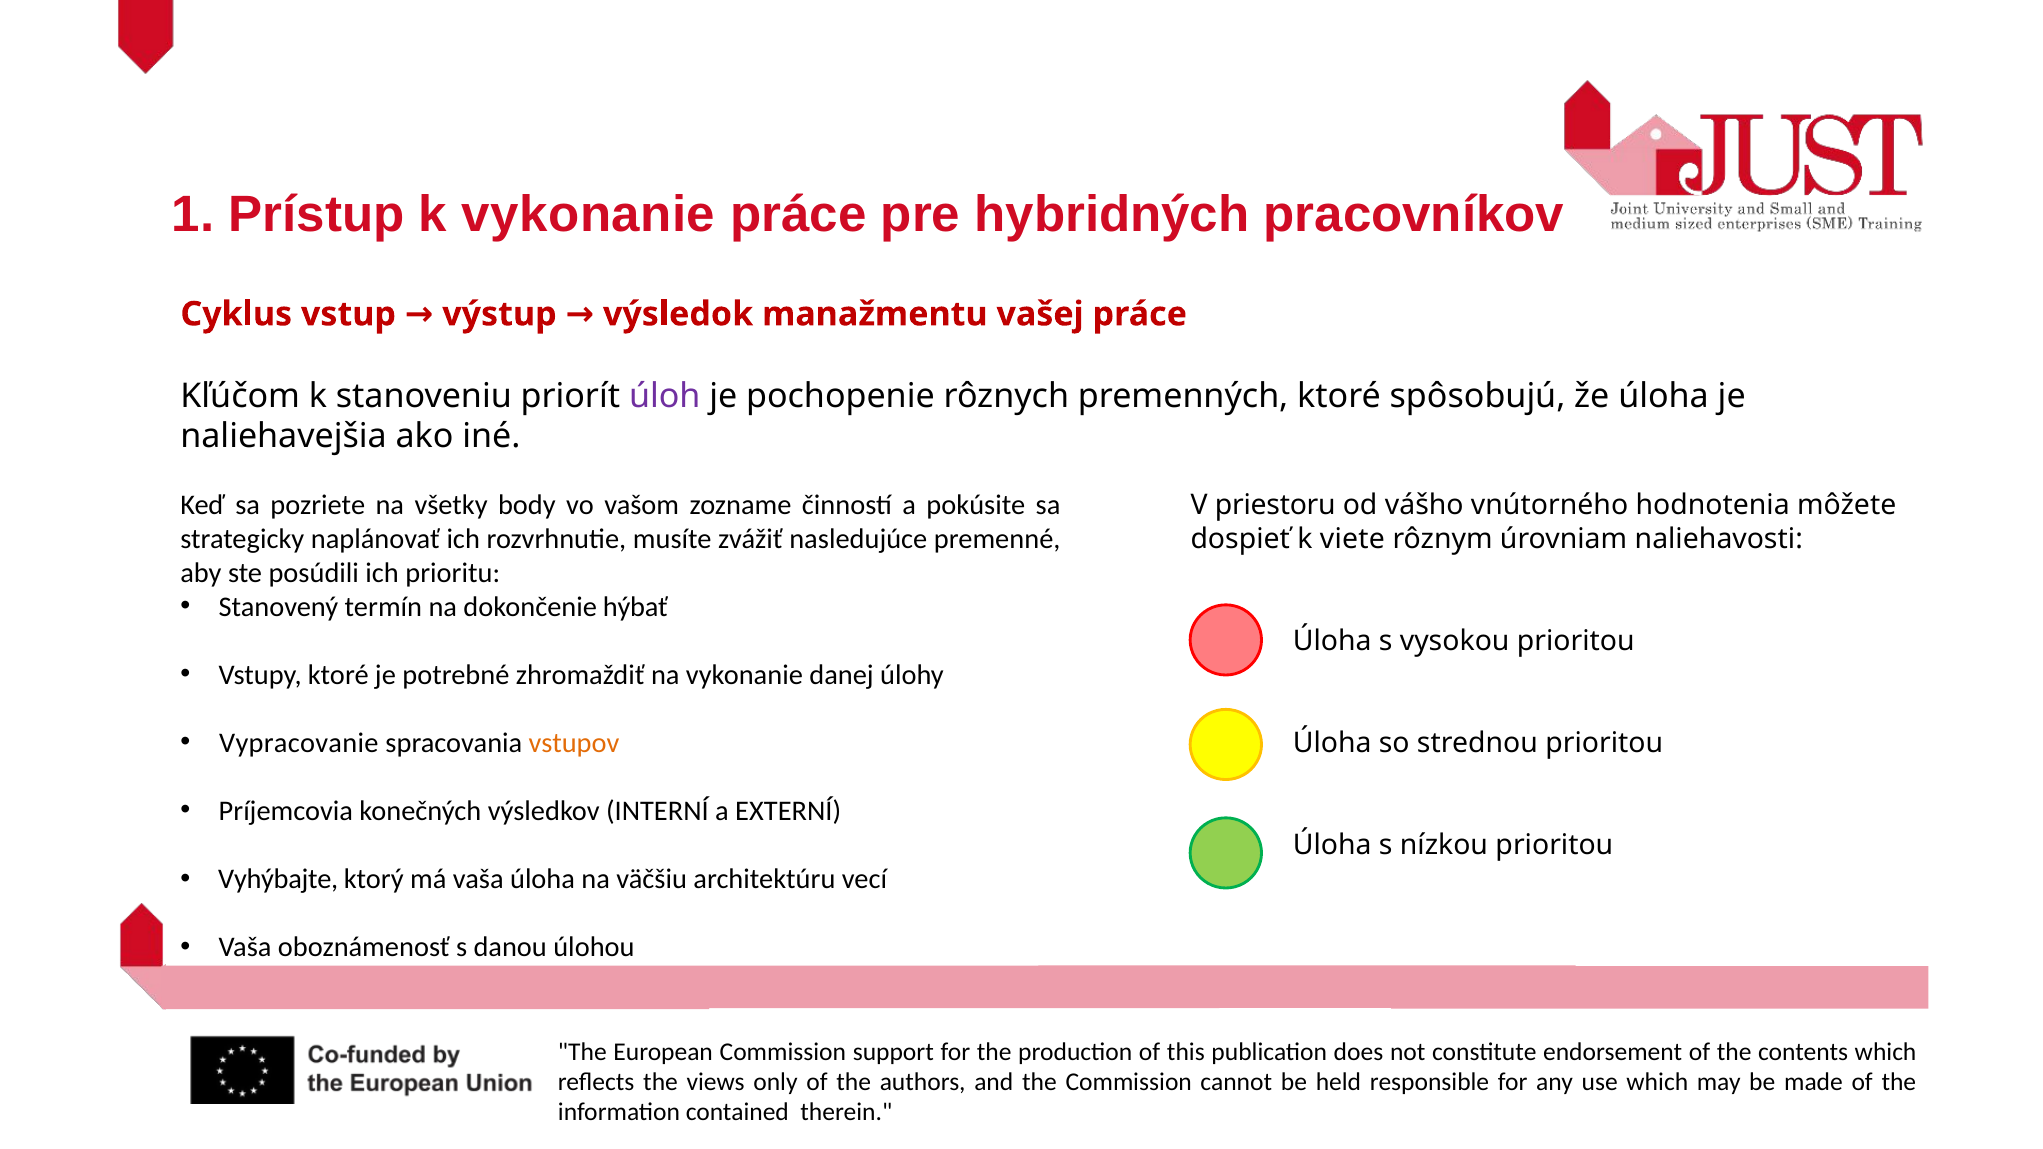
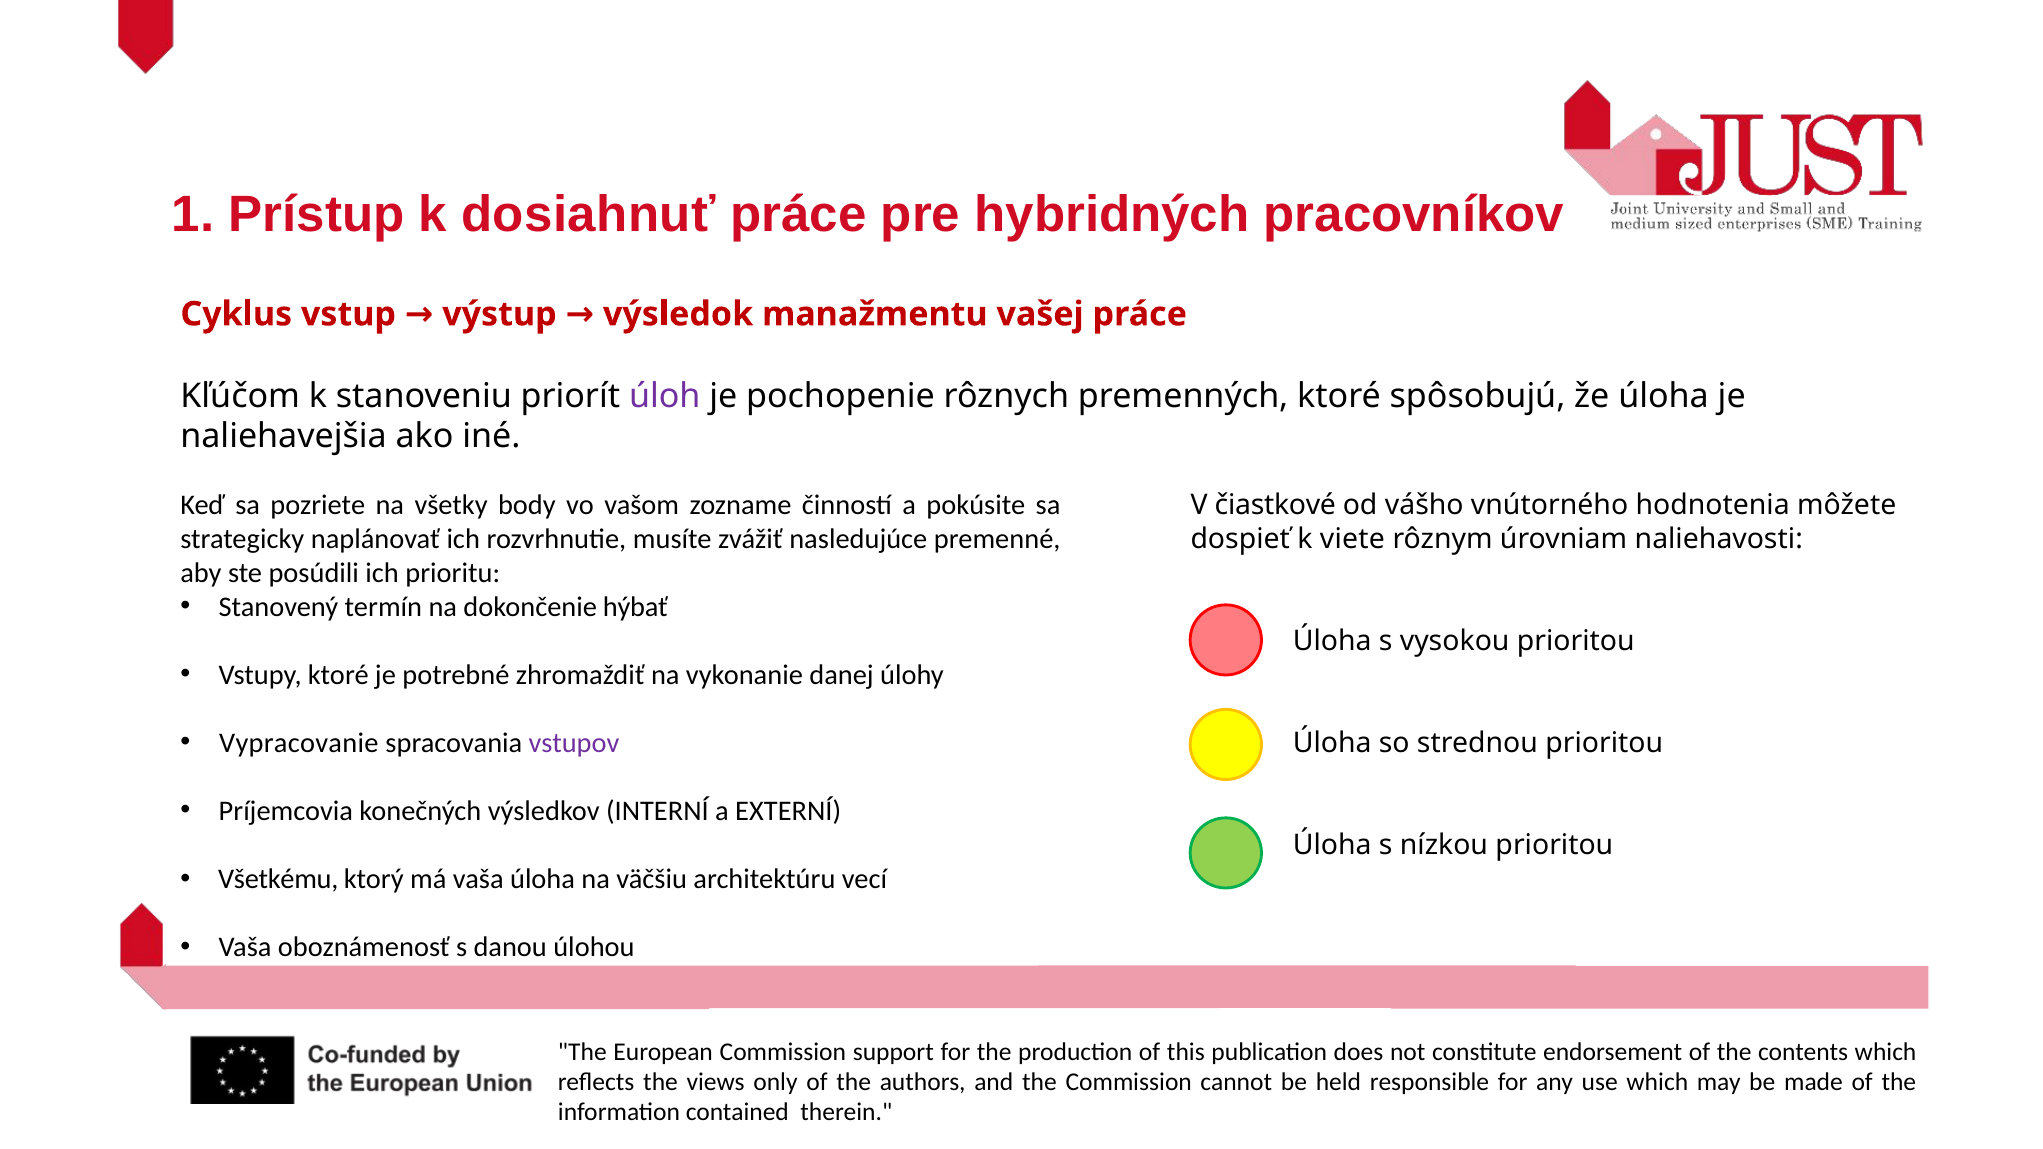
k vykonanie: vykonanie -> dosiahnuť
priestoru: priestoru -> čiastkové
vstupov colour: orange -> purple
Vyhýbajte: Vyhýbajte -> Všetkému
